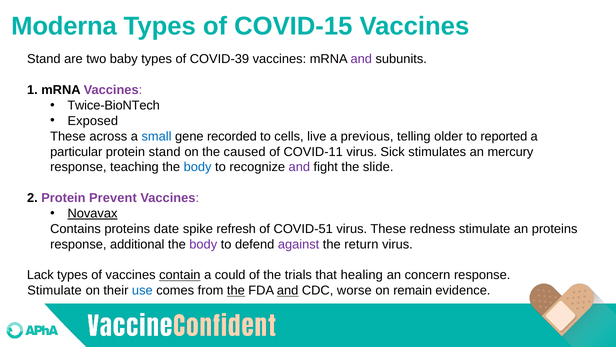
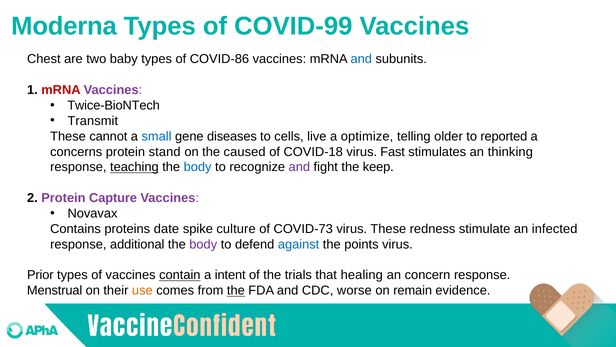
COVID-15: COVID-15 -> COVID-99
Stand at (44, 59): Stand -> Chest
COVID-39: COVID-39 -> COVID-86
and at (361, 59) colour: purple -> blue
mRNA at (61, 90) colour: black -> red
Exposed: Exposed -> Transmit
across: across -> cannot
recorded: recorded -> diseases
previous: previous -> optimize
particular: particular -> concerns
COVID-11: COVID-11 -> COVID-18
Sick: Sick -> Fast
mercury: mercury -> thinking
teaching underline: none -> present
slide: slide -> keep
Prevent: Prevent -> Capture
Novavax underline: present -> none
refresh: refresh -> culture
COVID-51: COVID-51 -> COVID-73
an proteins: proteins -> infected
against colour: purple -> blue
return: return -> points
Lack: Lack -> Prior
could: could -> intent
Stimulate at (55, 290): Stimulate -> Menstrual
use colour: blue -> orange
and at (288, 290) underline: present -> none
